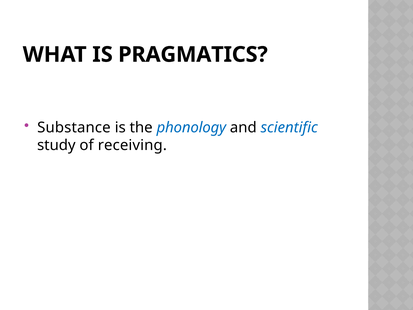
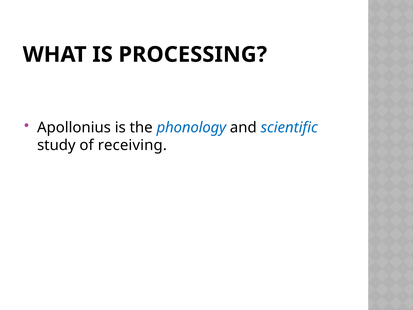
PRAGMATICS: PRAGMATICS -> PROCESSING
Substance: Substance -> Apollonius
